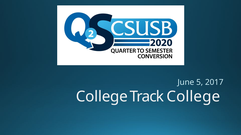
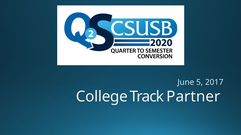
Track College: College -> Partner
